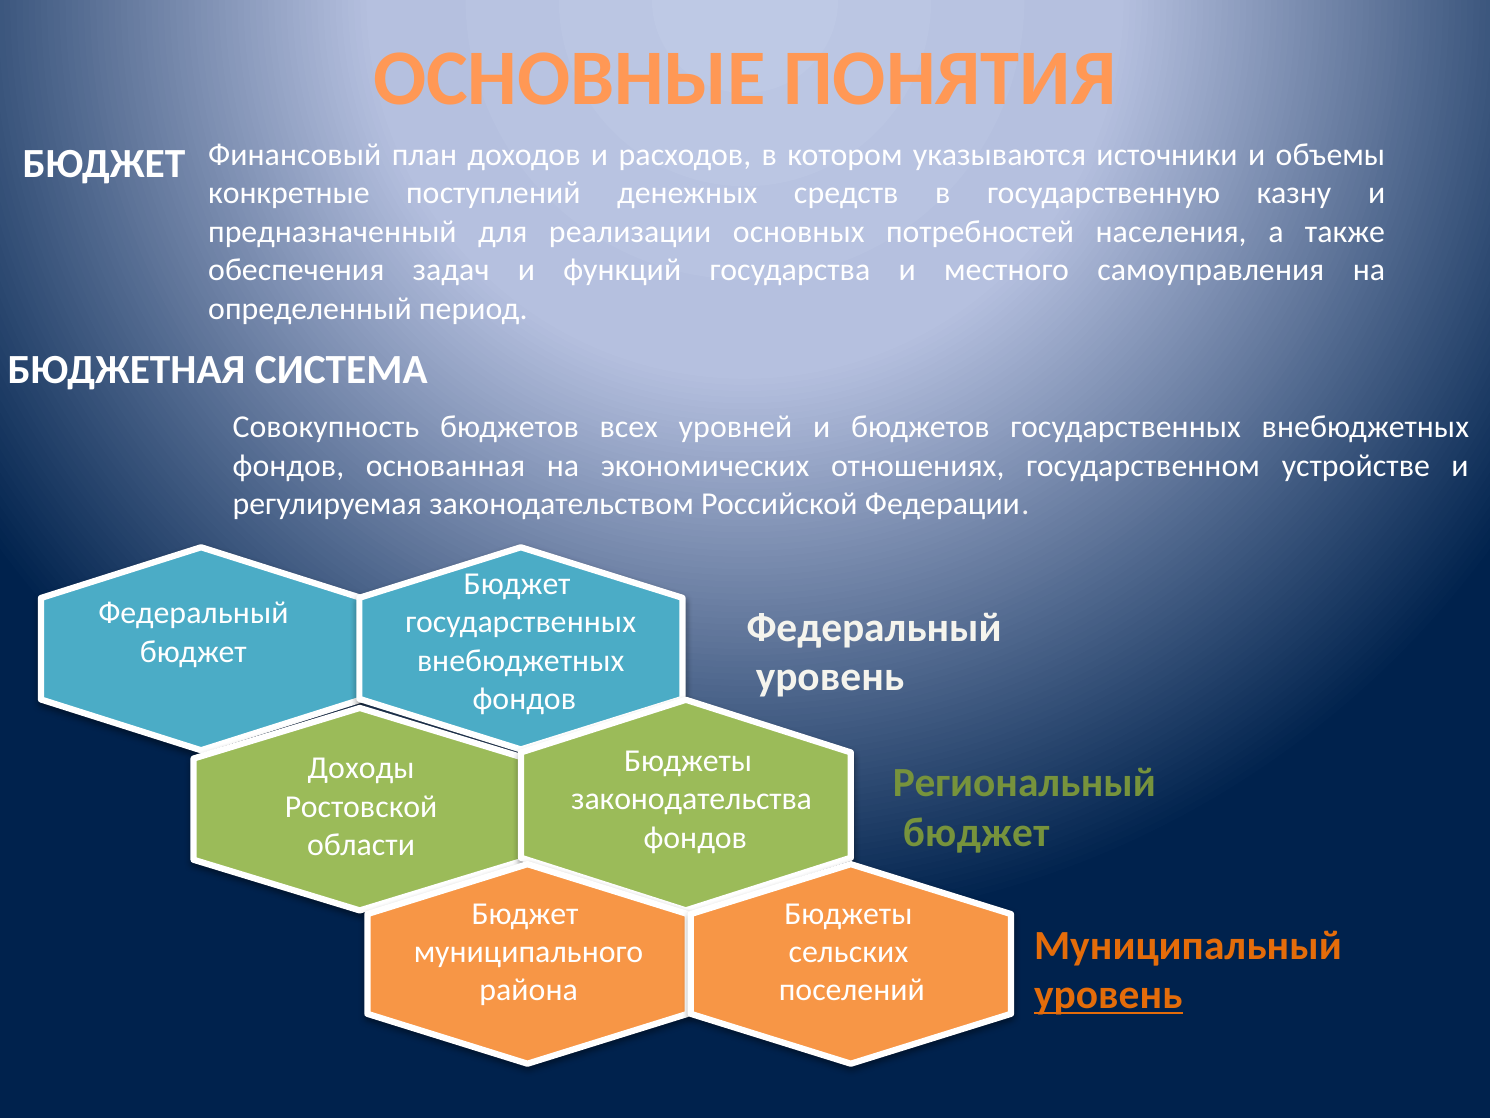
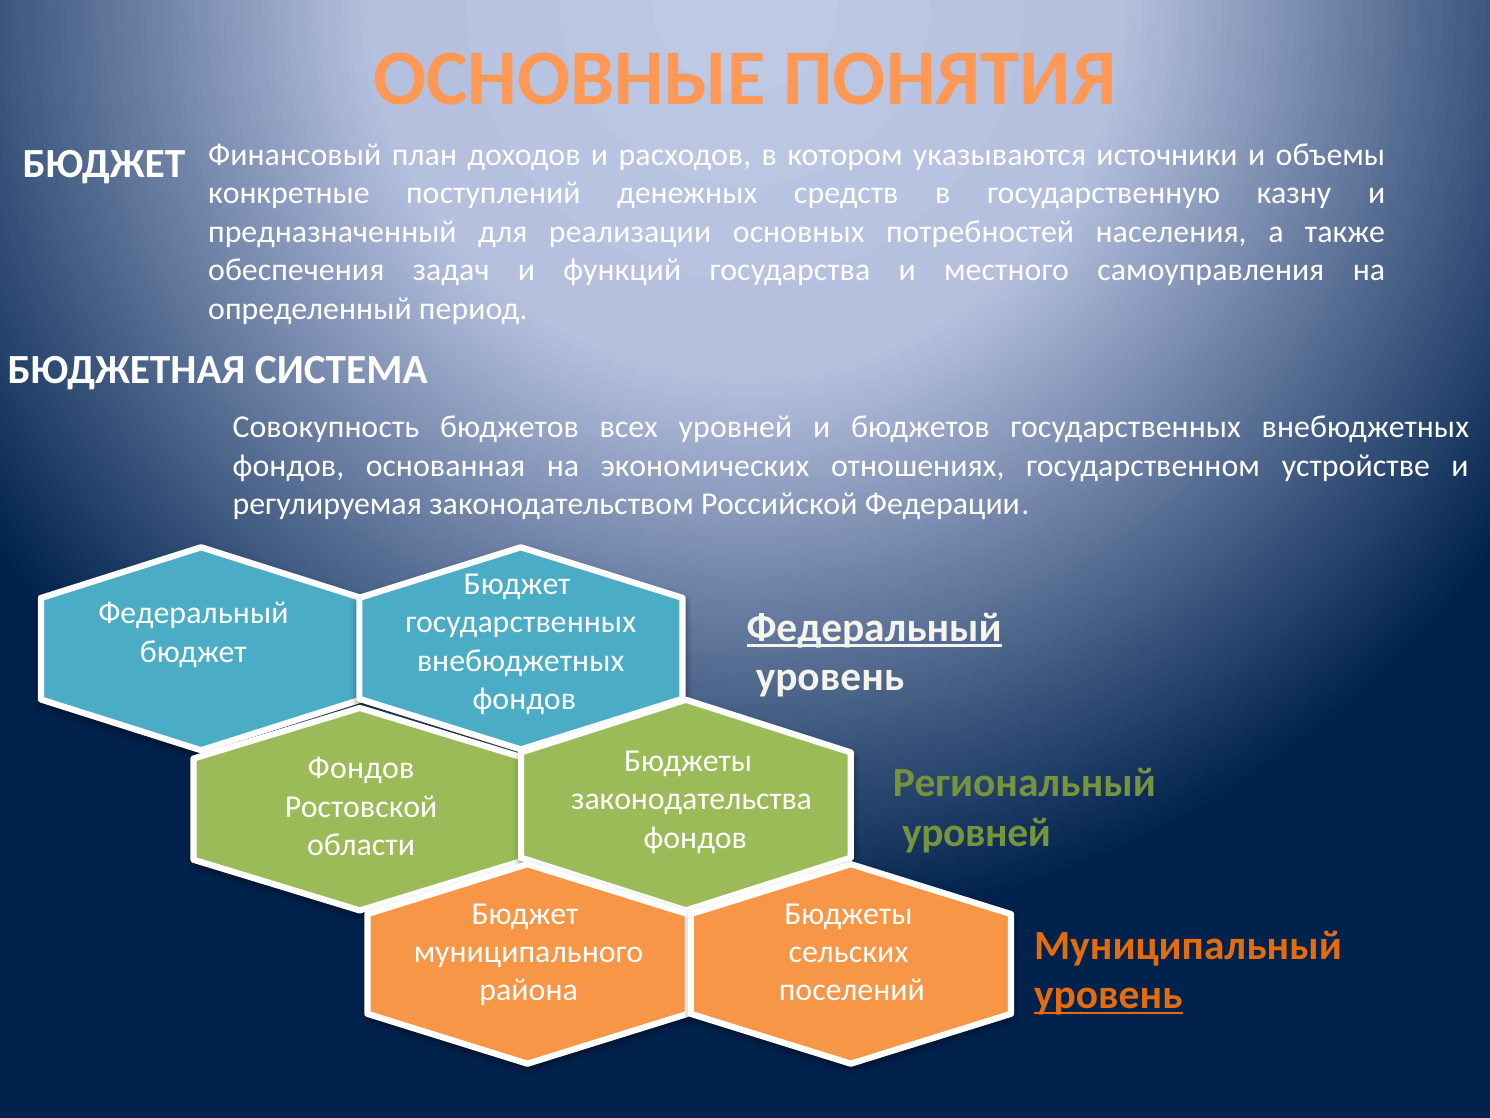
Федеральный at (874, 627) underline: none -> present
Доходы at (361, 768): Доходы -> Фондов
бюджет at (976, 832): бюджет -> уровней
